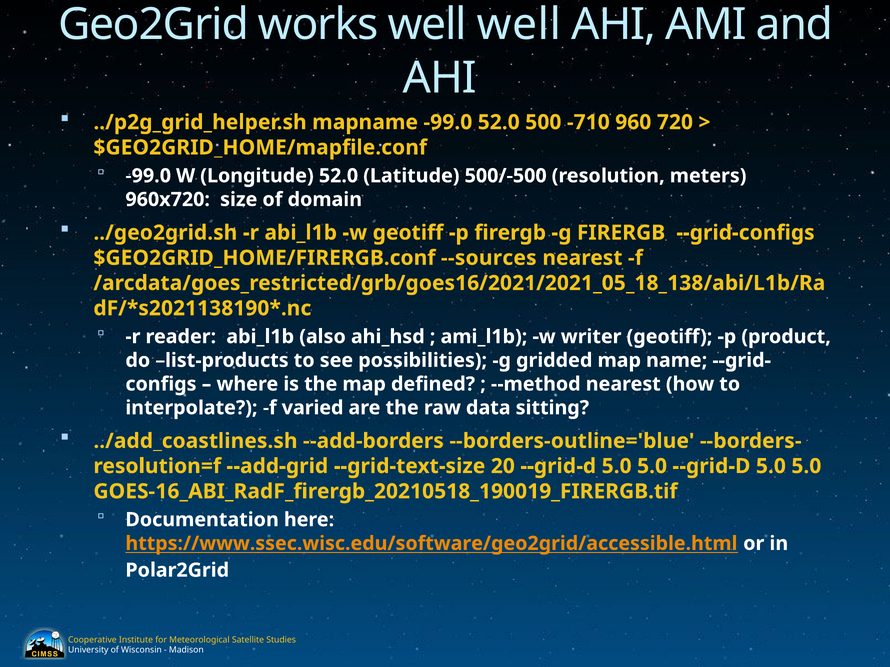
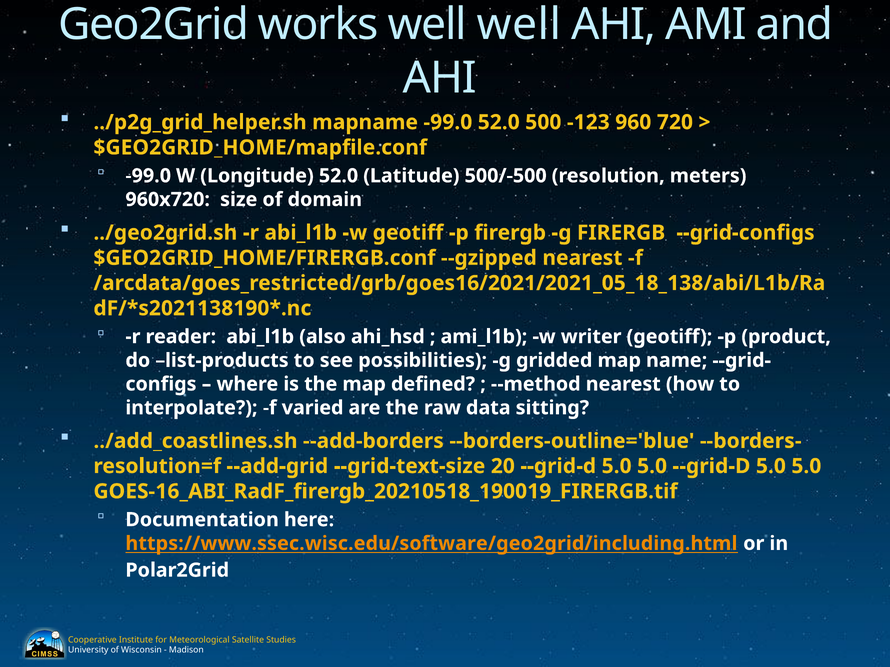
-710: -710 -> -123
--sources: --sources -> --gzipped
https://www.ssec.wisc.edu/software/geo2grid/accessible.html: https://www.ssec.wisc.edu/software/geo2grid/accessible.html -> https://www.ssec.wisc.edu/software/geo2grid/including.html
